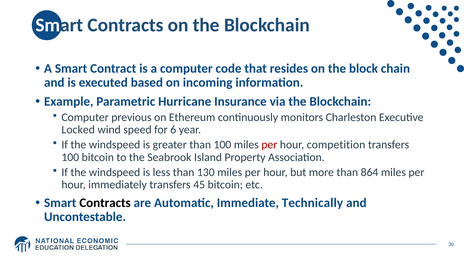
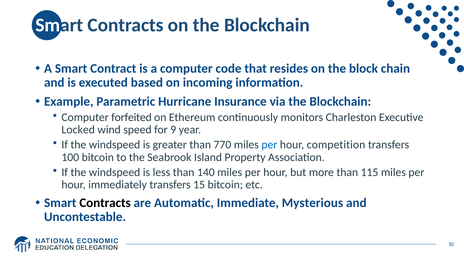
previous: previous -> forfeited
6: 6 -> 9
than 100: 100 -> 770
per at (269, 145) colour: red -> blue
130: 130 -> 140
864: 864 -> 115
45: 45 -> 15
Technically: Technically -> Mysterious
